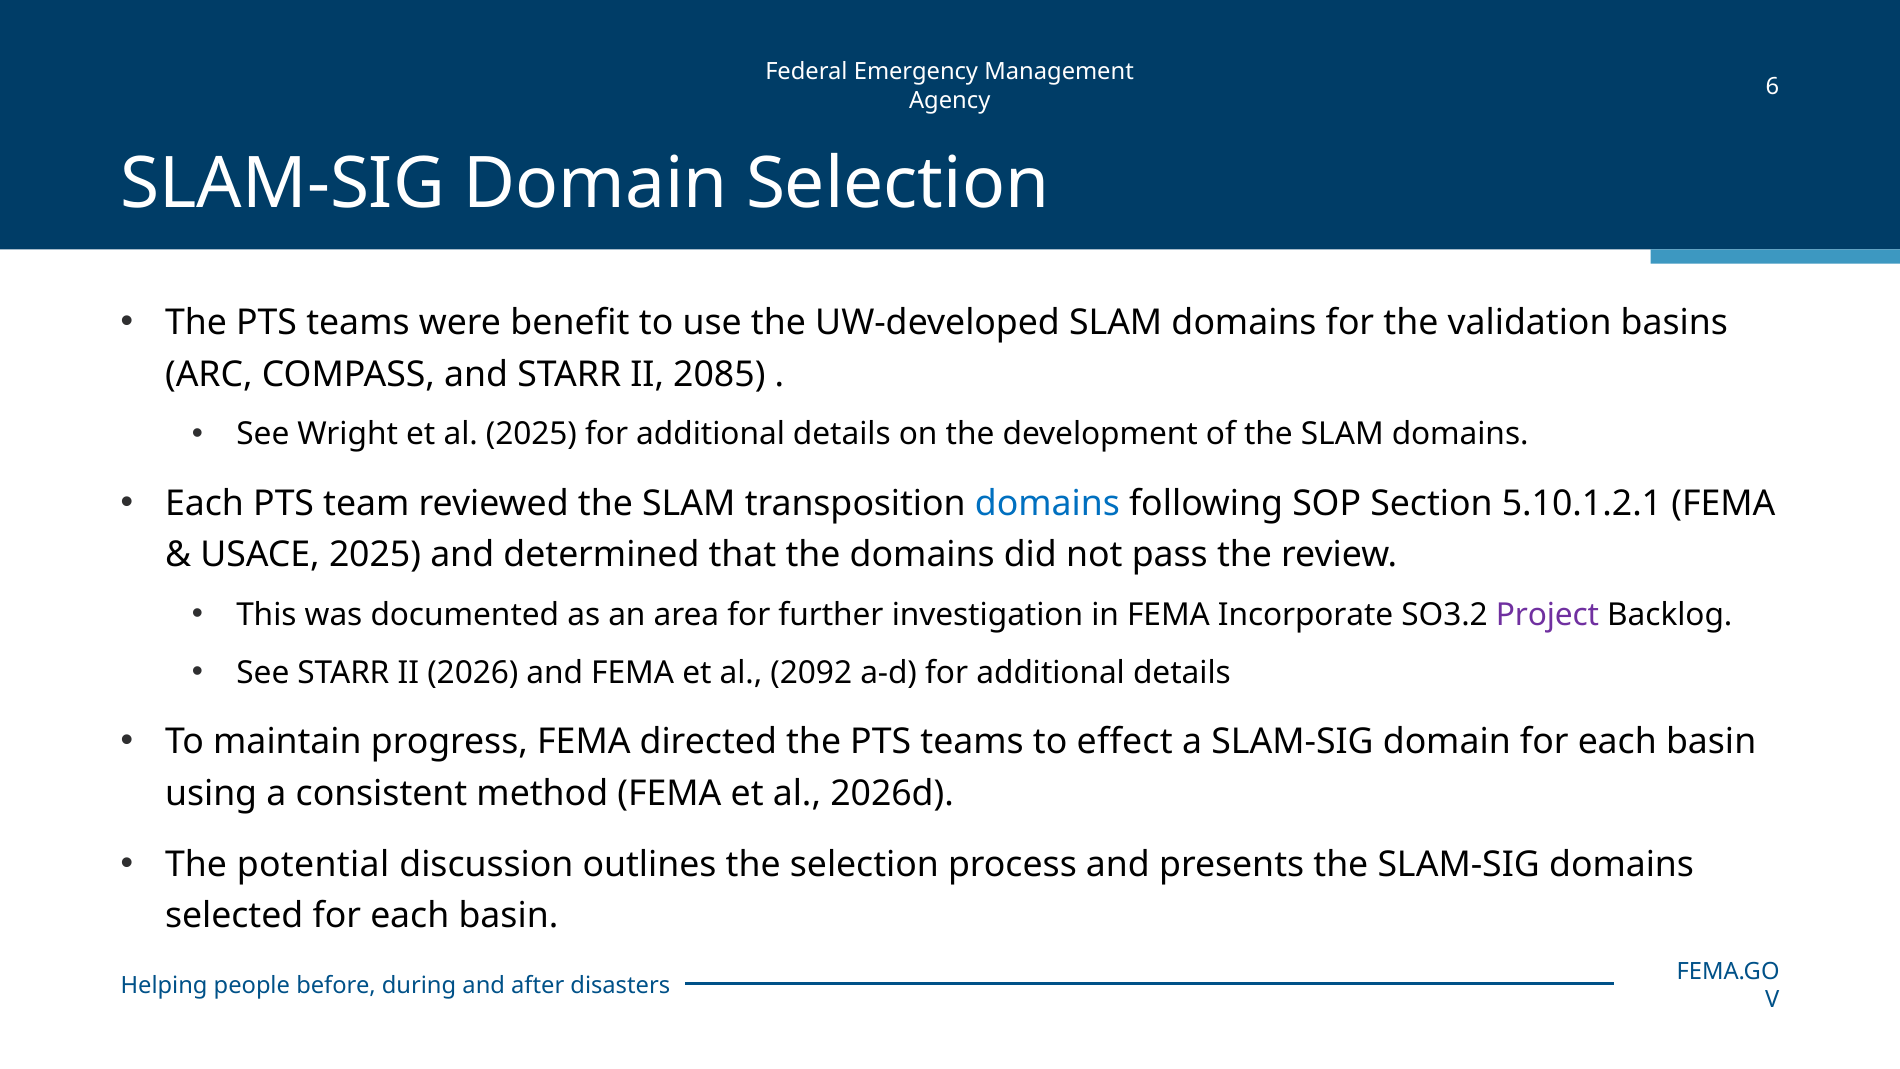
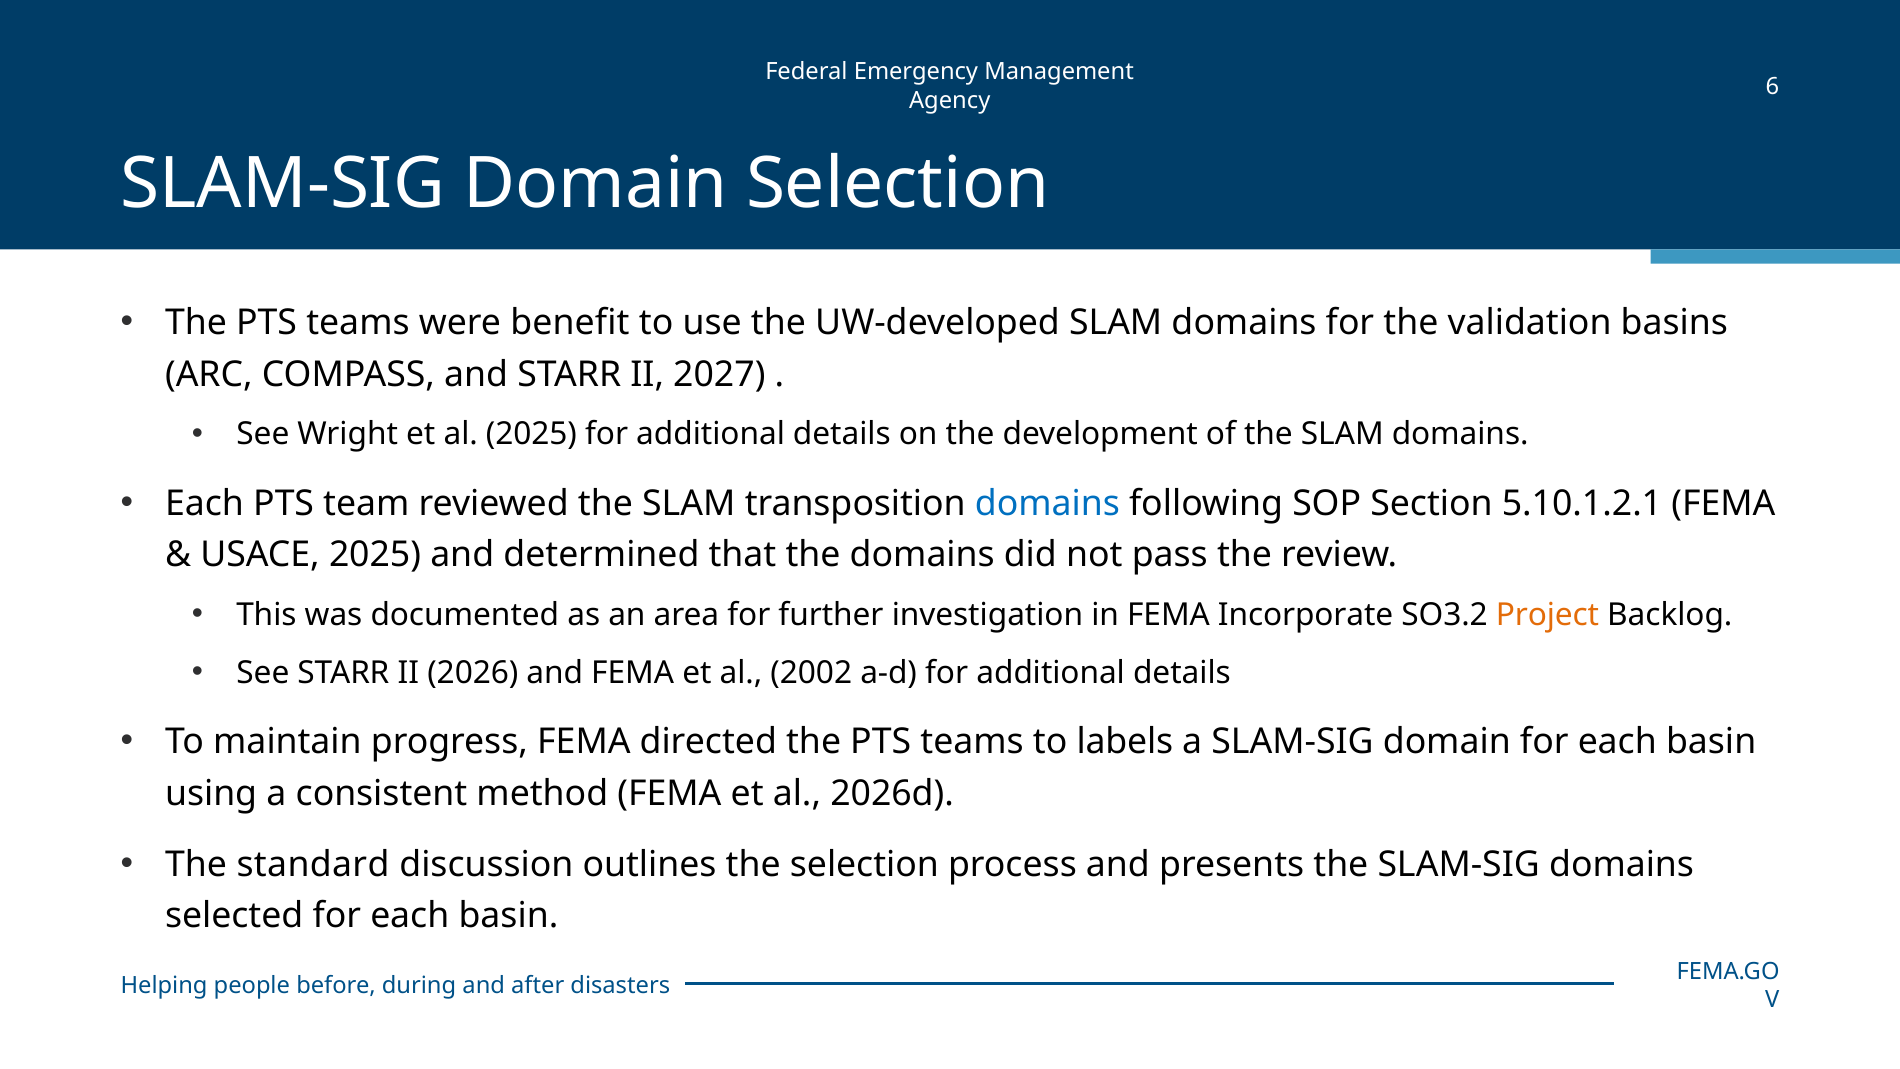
2085: 2085 -> 2027
Project colour: purple -> orange
2092: 2092 -> 2002
effect: effect -> labels
potential: potential -> standard
